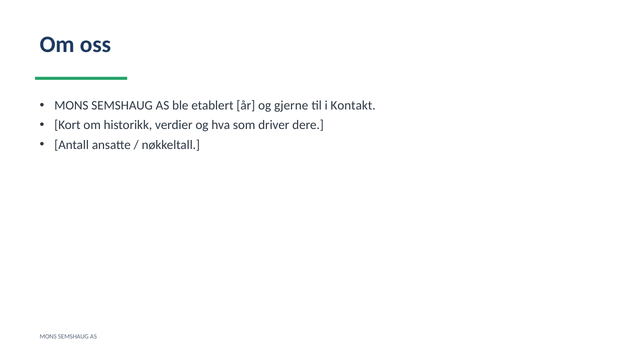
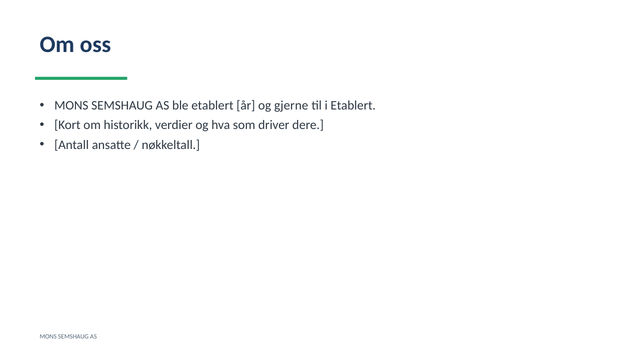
i Kontakt: Kontakt -> Etablert
